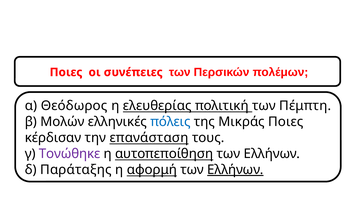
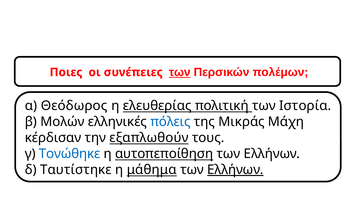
των at (180, 72) underline: none -> present
Πέμπτη: Πέμπτη -> Ιστορία
Μικράς Ποιες: Ποιες -> Μάχη
επανάσταση: επανάσταση -> εξαπλωθούν
Τονώθηκε colour: purple -> blue
Παράταξης: Παράταξης -> Ταυτίστηκε
αφορμή: αφορμή -> μάθημα
